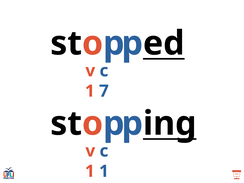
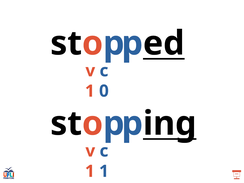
7: 7 -> 0
